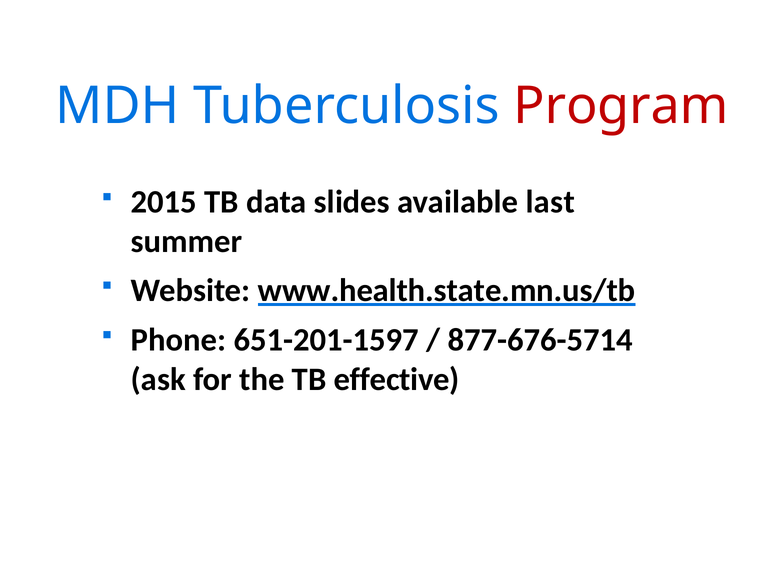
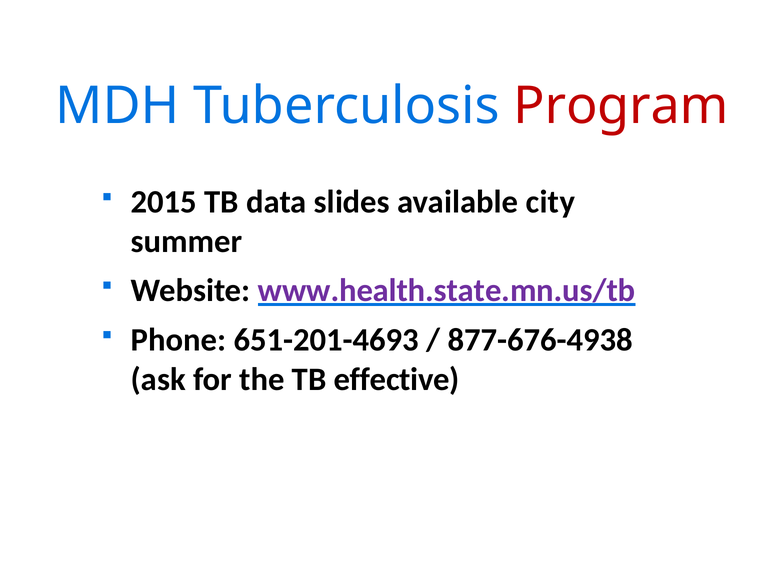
last: last -> city
www.health.state.mn.us/tb colour: black -> purple
651-201-1597: 651-201-1597 -> 651-201-4693
877-676-5714: 877-676-5714 -> 877-676-4938
